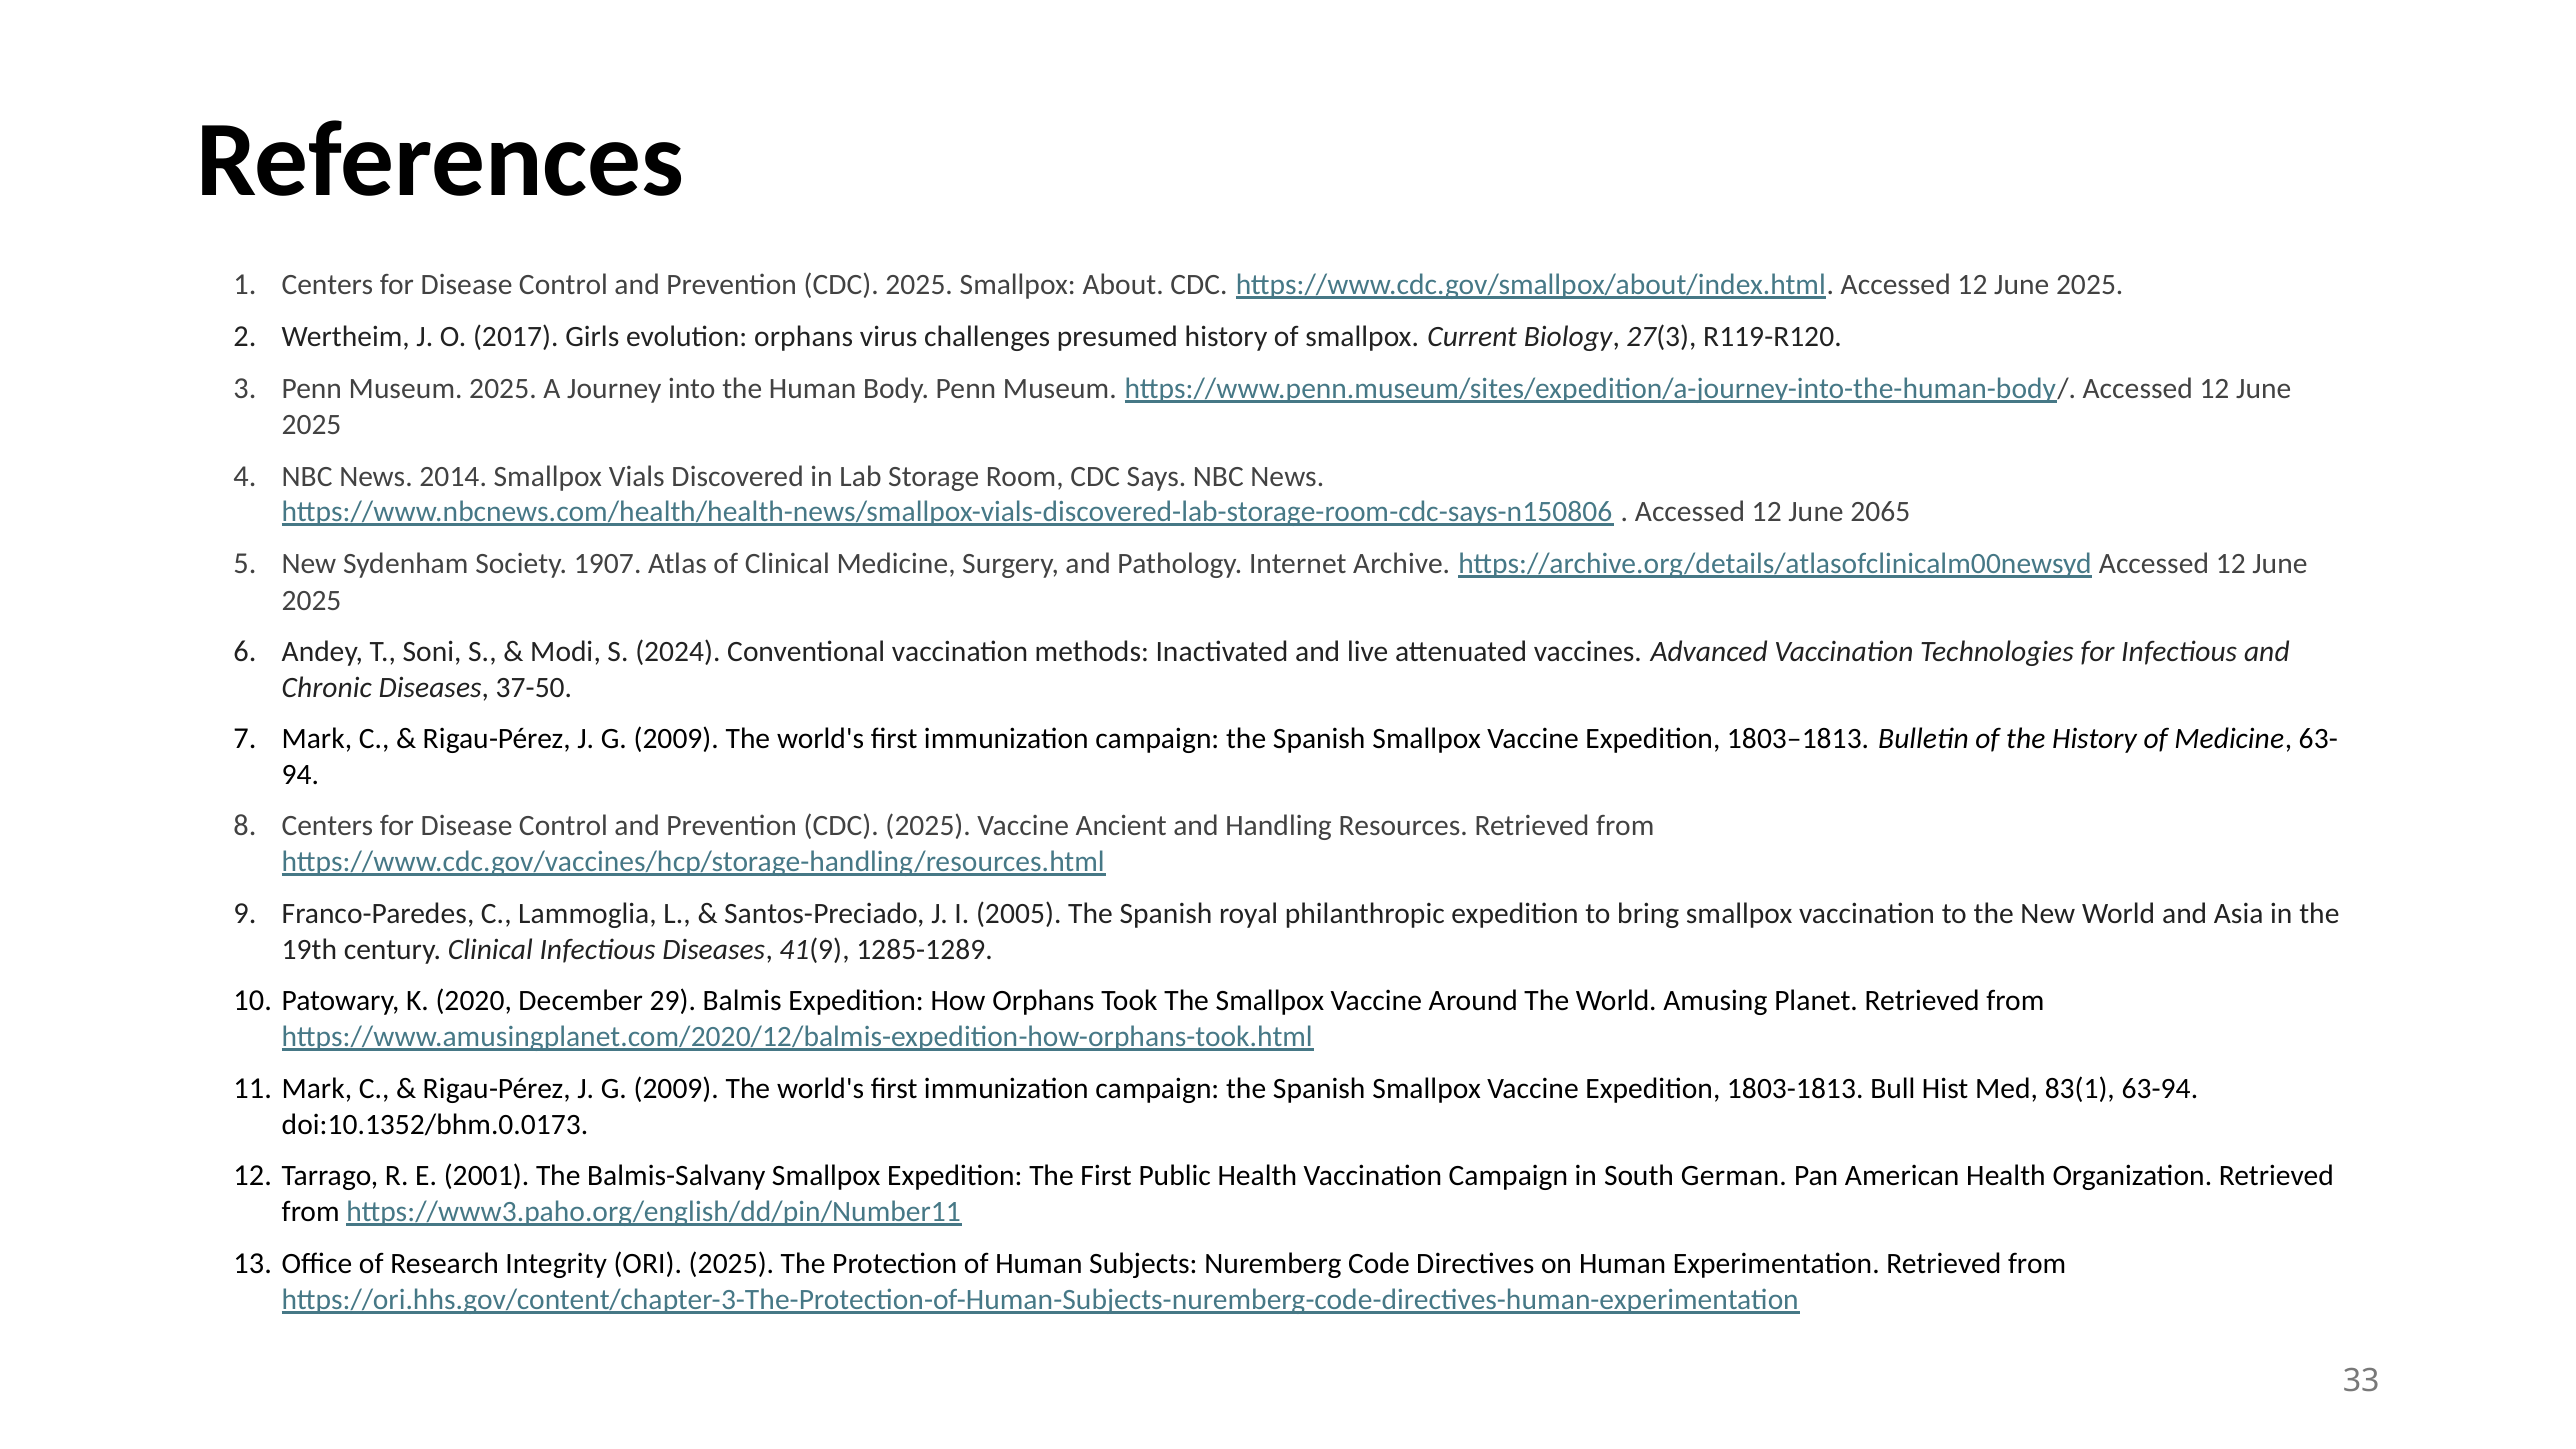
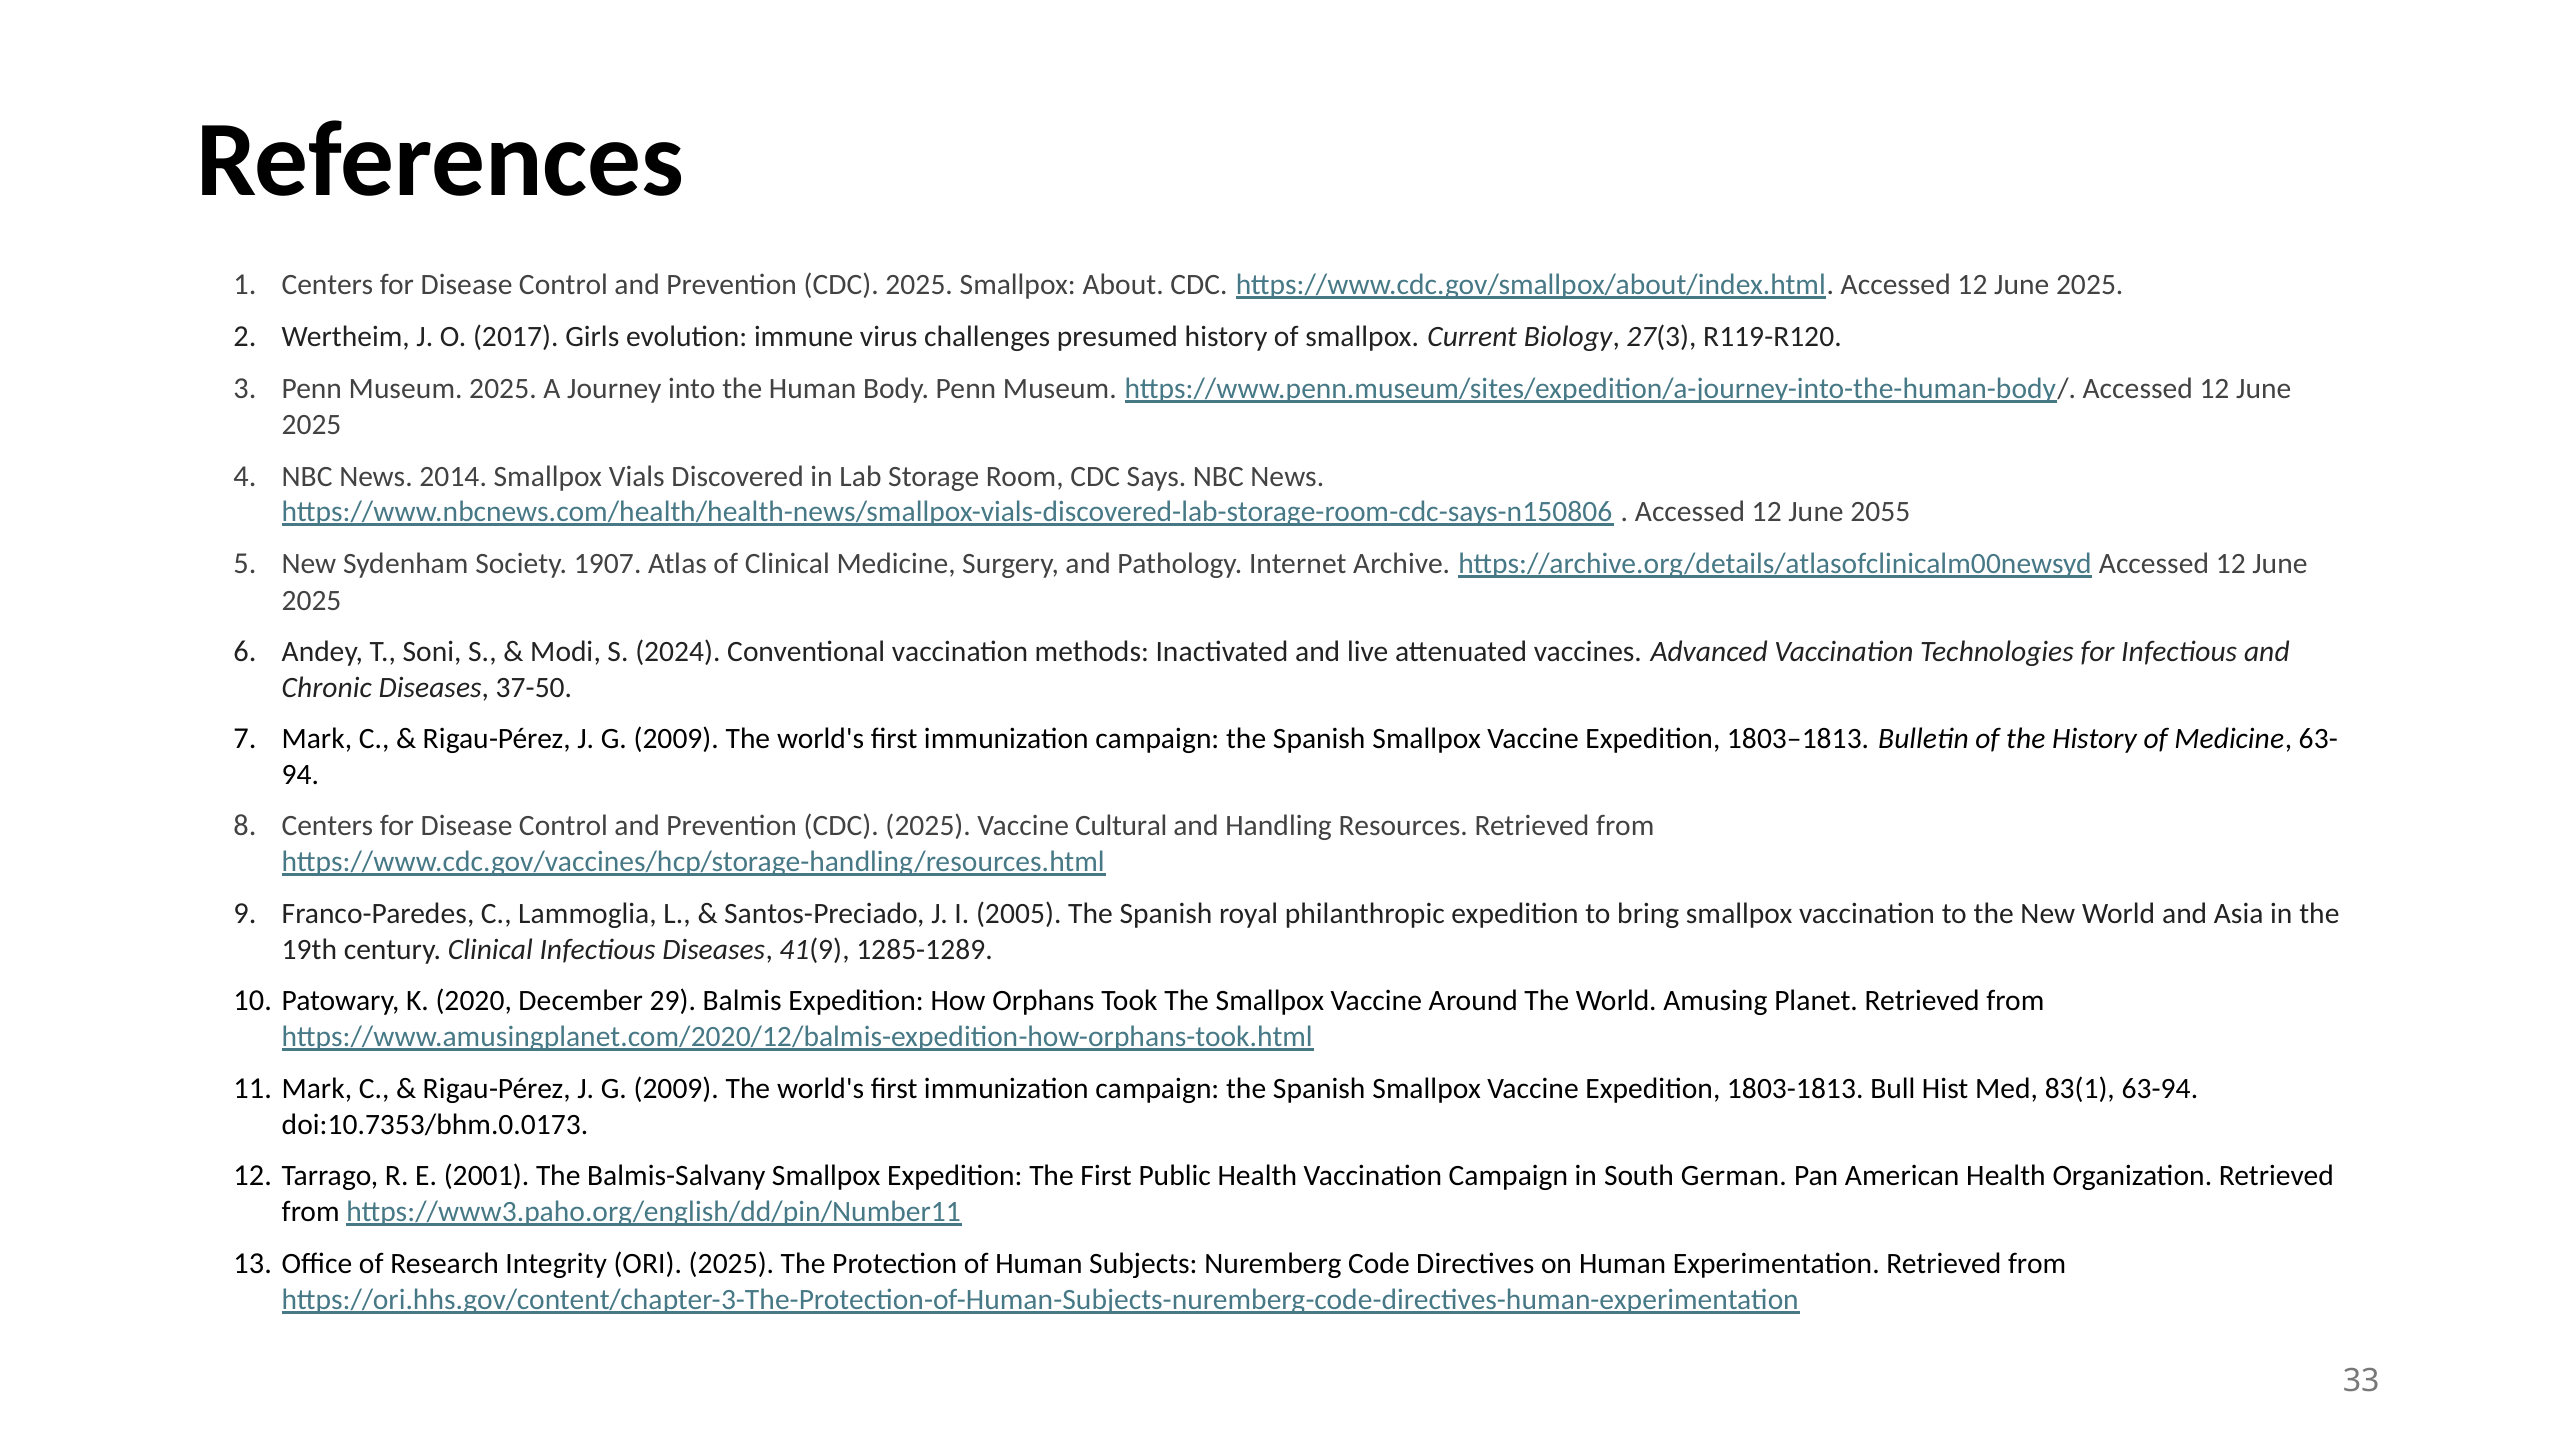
evolution orphans: orphans -> immune
2065: 2065 -> 2055
Ancient: Ancient -> Cultural
doi:10.1352/bhm.0.0173: doi:10.1352/bhm.0.0173 -> doi:10.7353/bhm.0.0173
